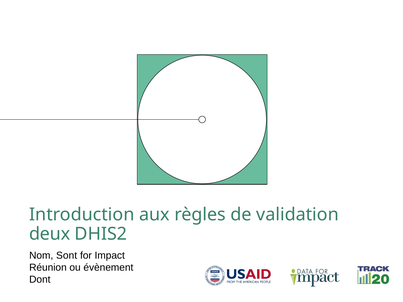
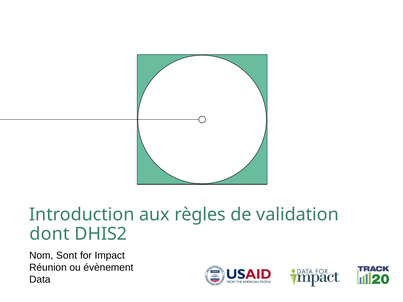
deux: deux -> dont
Dont: Dont -> Data
